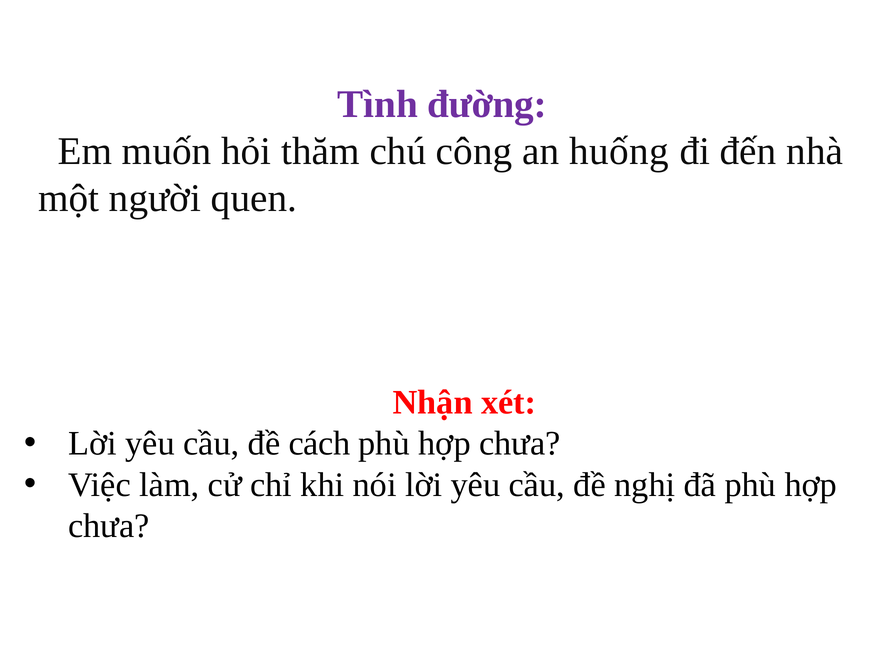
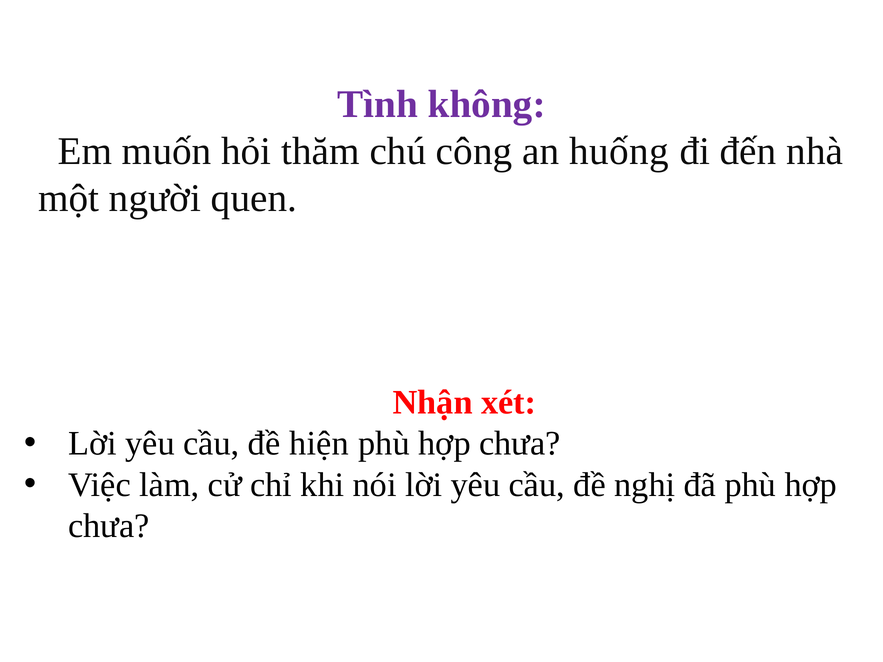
đường: đường -> không
cách: cách -> hiện
